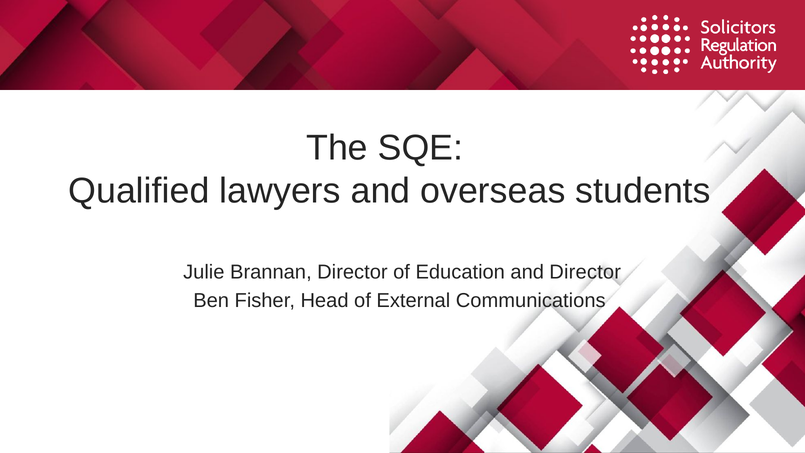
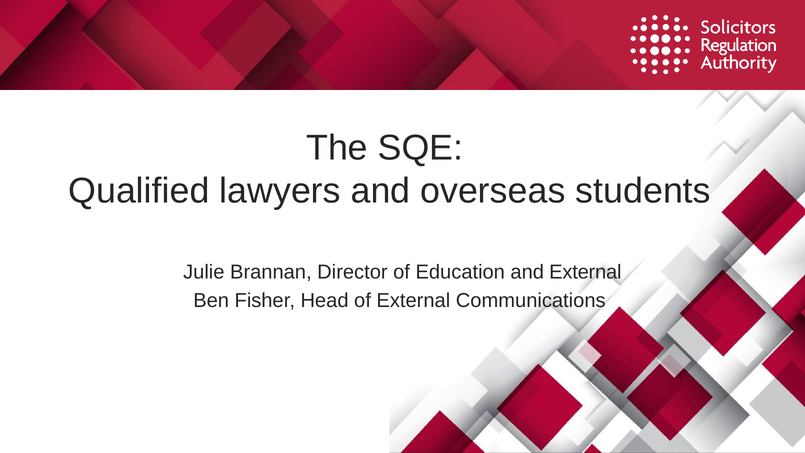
and Director: Director -> External
